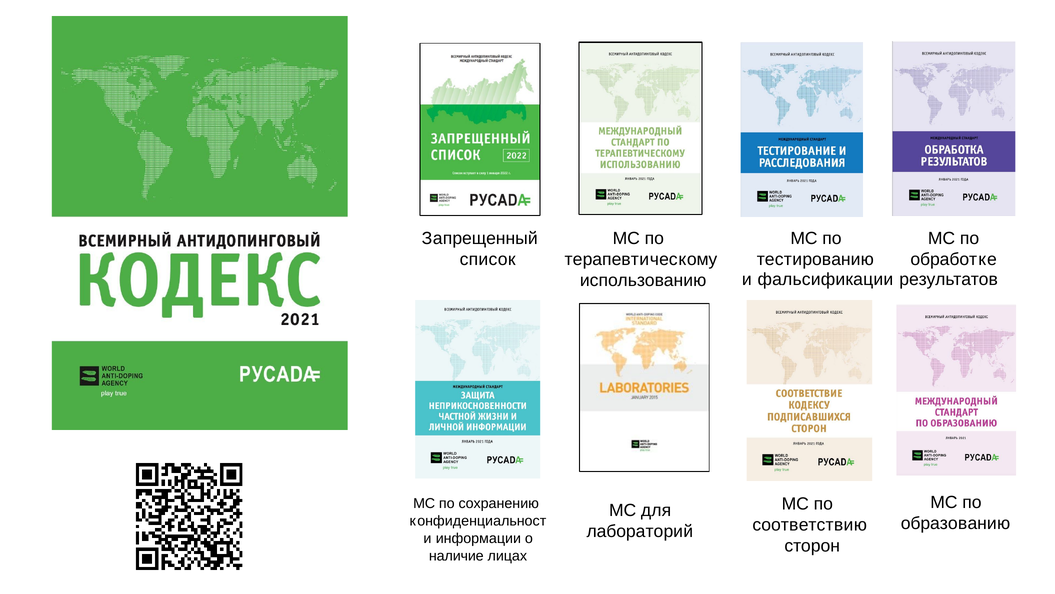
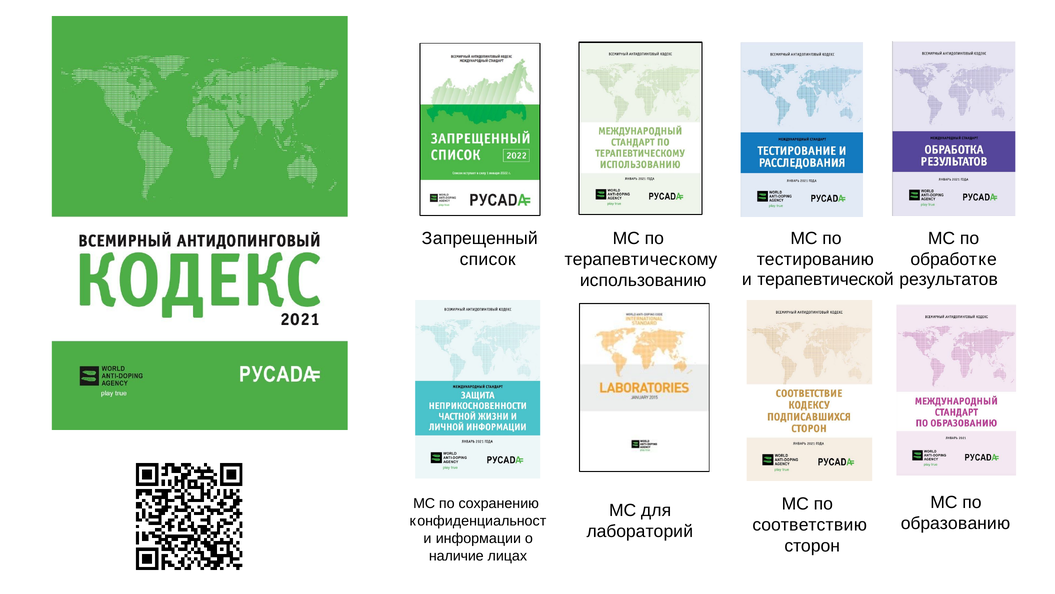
фальсификации: фальсификации -> терапевтической
